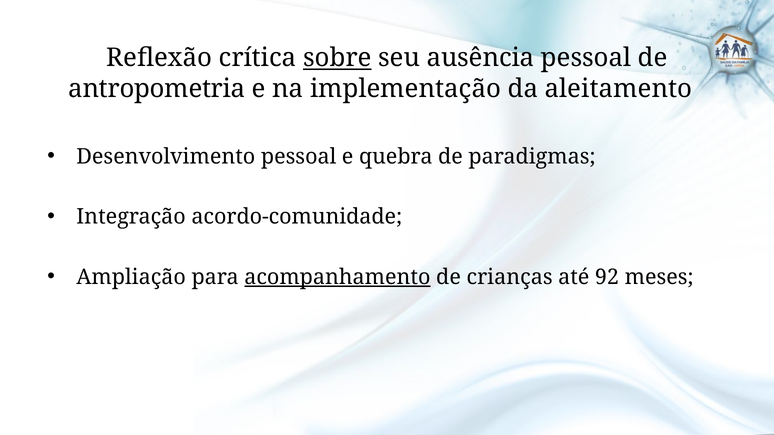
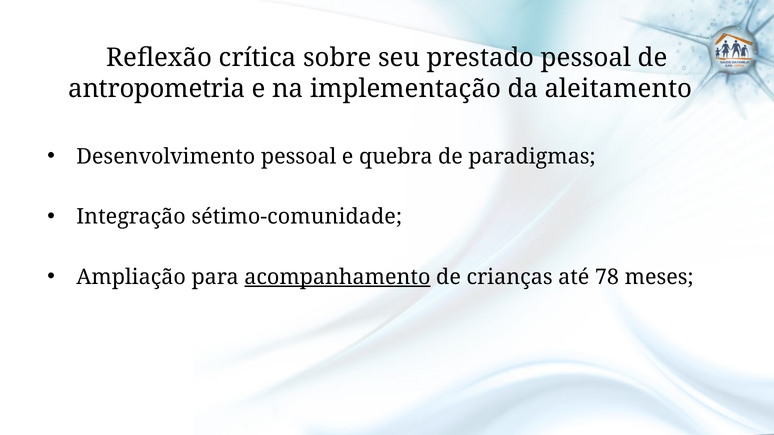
sobre underline: present -> none
ausência: ausência -> prestado
acordo-comunidade: acordo-comunidade -> sétimo-comunidade
92: 92 -> 78
